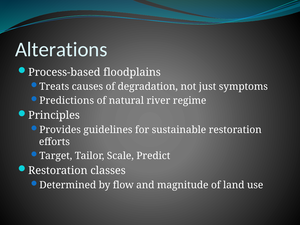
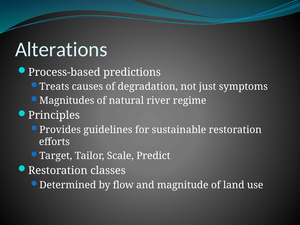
floodplains: floodplains -> predictions
Predictions: Predictions -> Magnitudes
